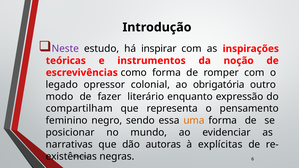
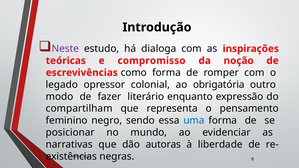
inspirar: inspirar -> dialoga
instrumentos: instrumentos -> compromisso
uma colour: orange -> blue
explícitas: explícitas -> liberdade
